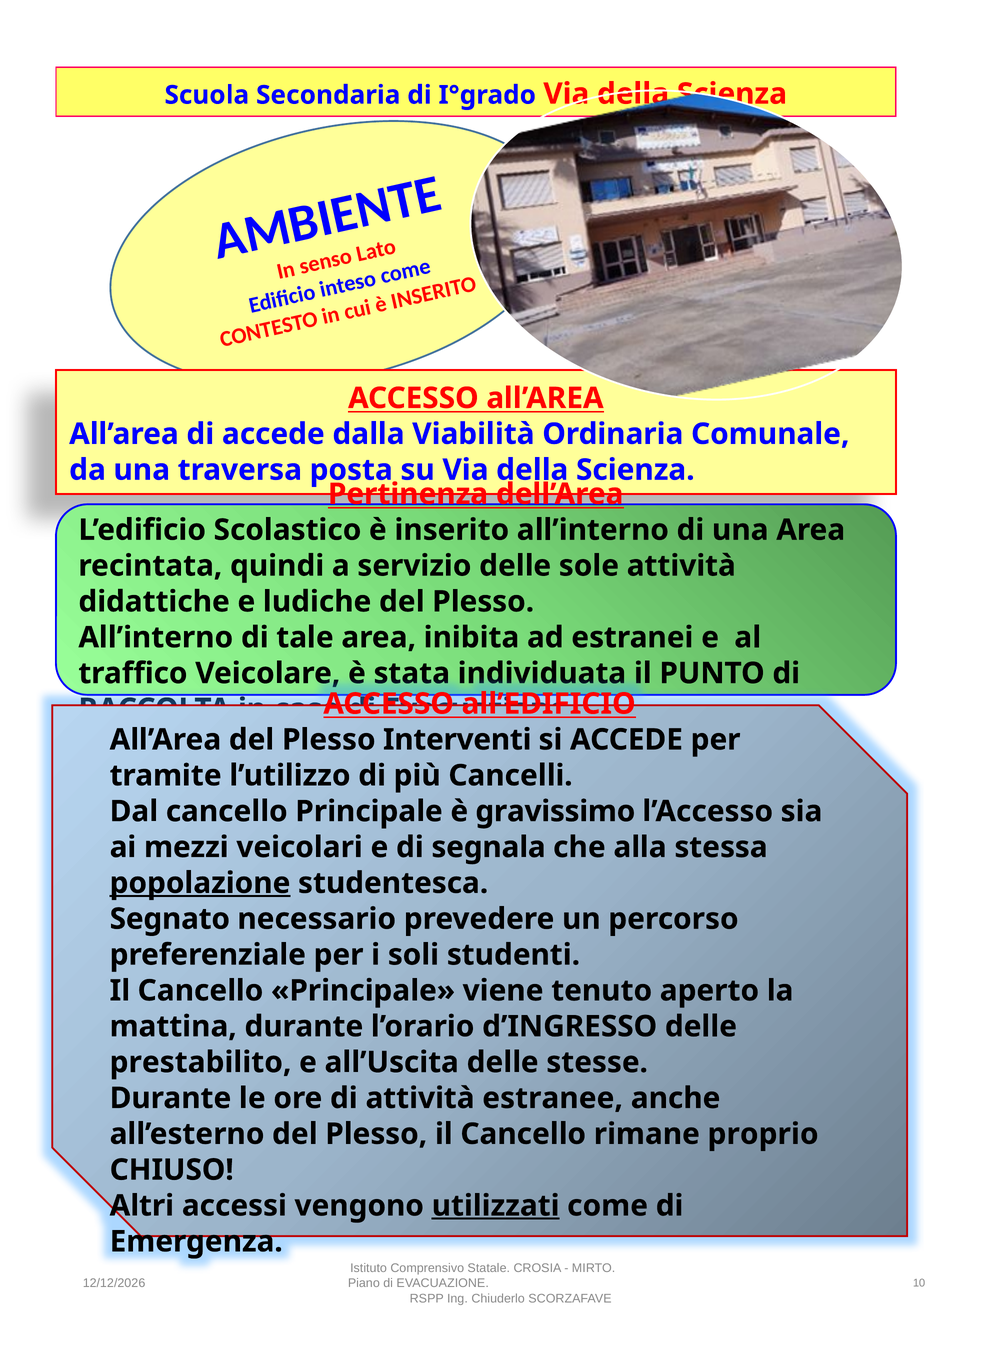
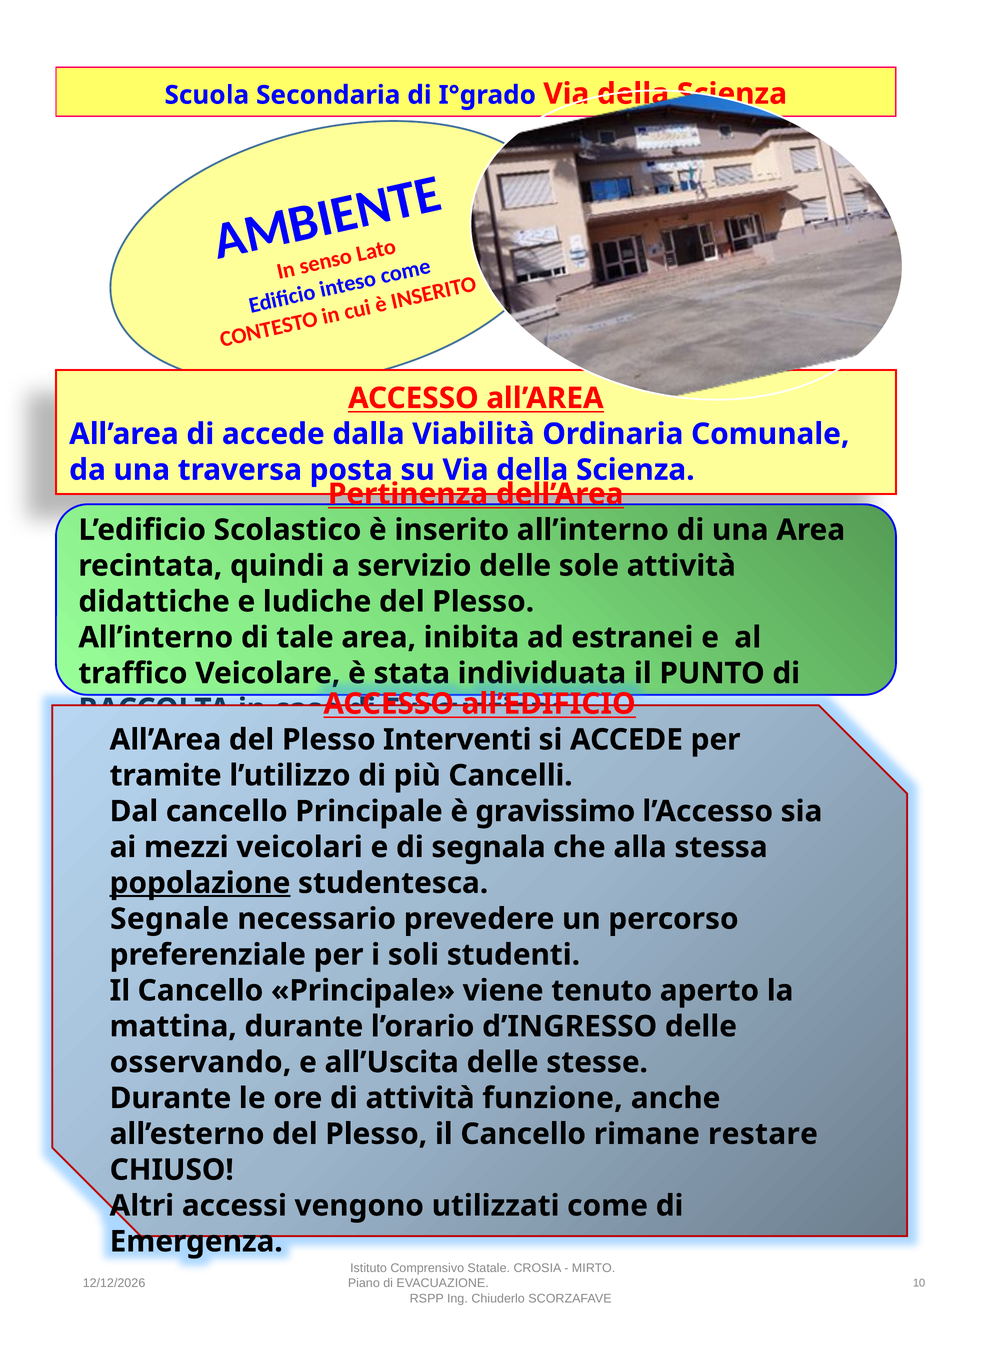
Segnato: Segnato -> Segnale
prestabilito: prestabilito -> osservando
estranee: estranee -> funzione
proprio: proprio -> restare
utilizzati underline: present -> none
